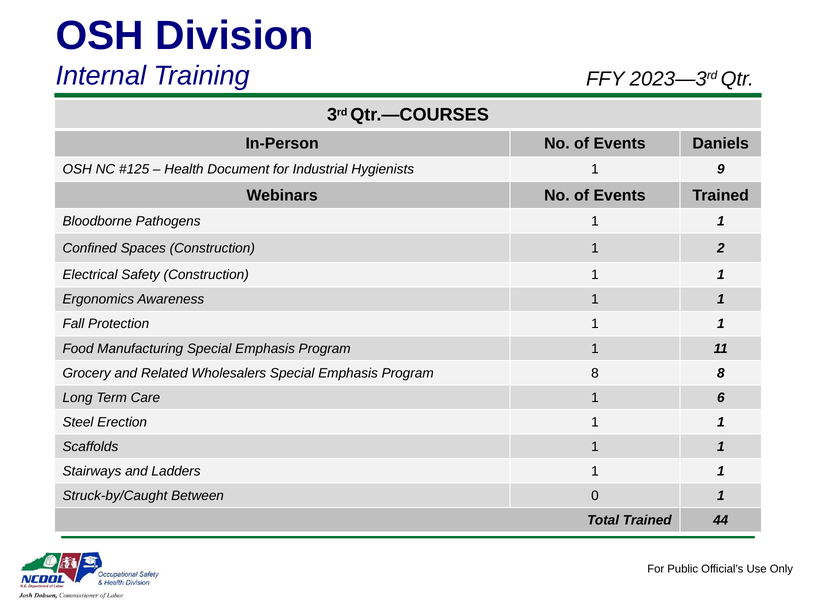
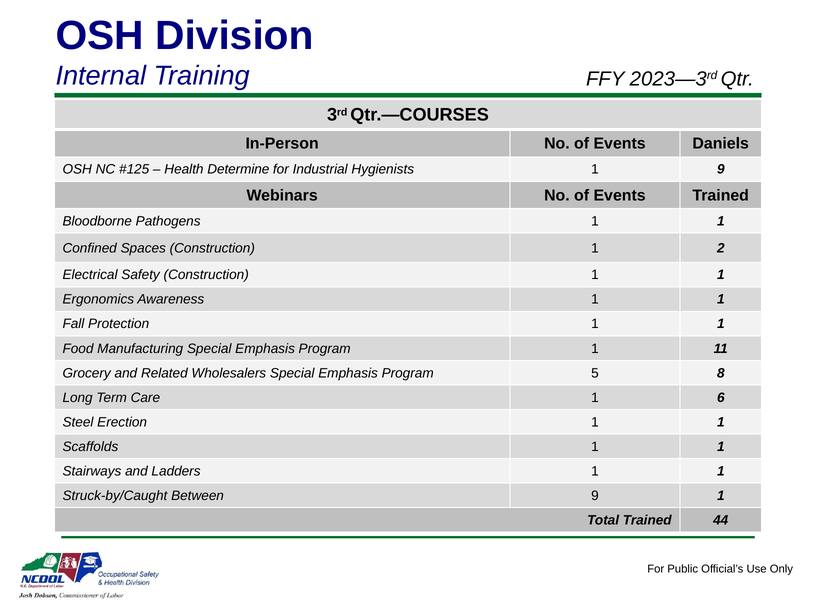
Document: Document -> Determine
Program 8: 8 -> 5
Between 0: 0 -> 9
